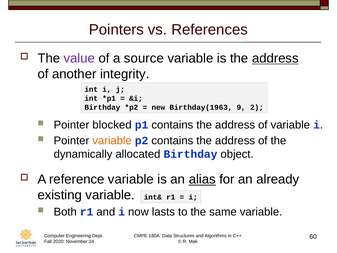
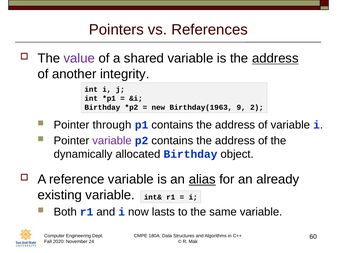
source: source -> shared
blocked: blocked -> through
variable at (112, 140) colour: orange -> purple
